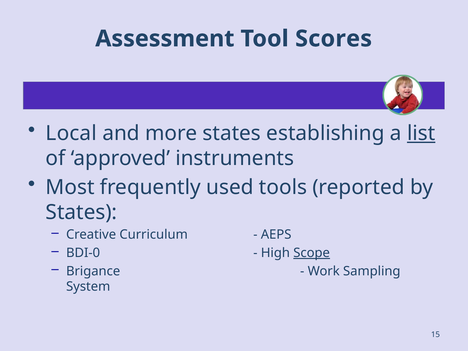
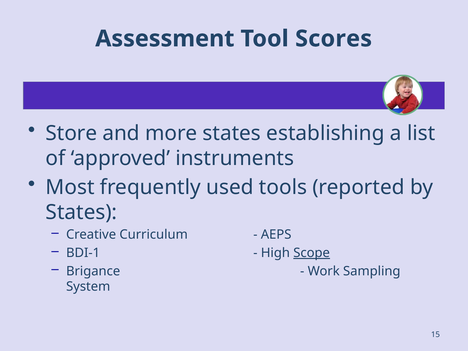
Local: Local -> Store
list underline: present -> none
BDI-0: BDI-0 -> BDI-1
